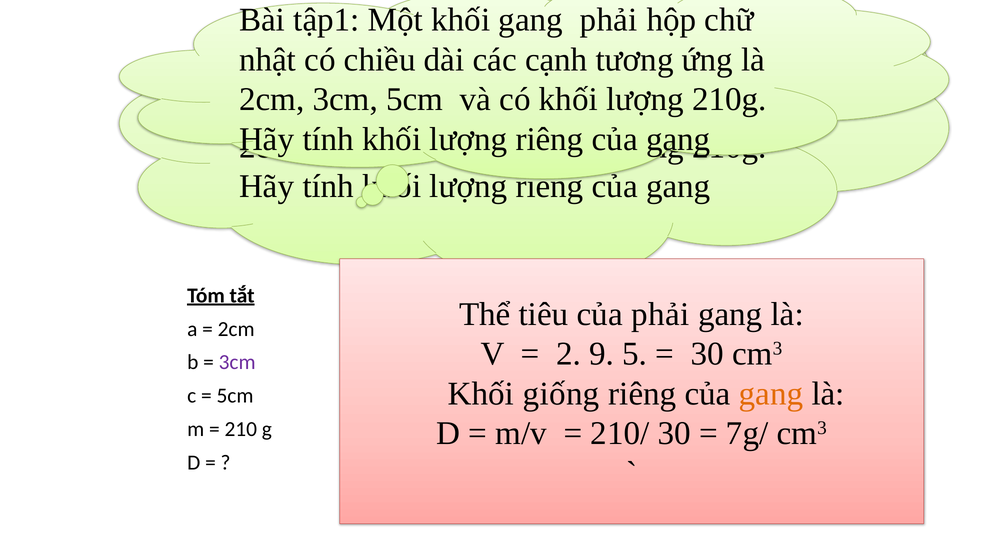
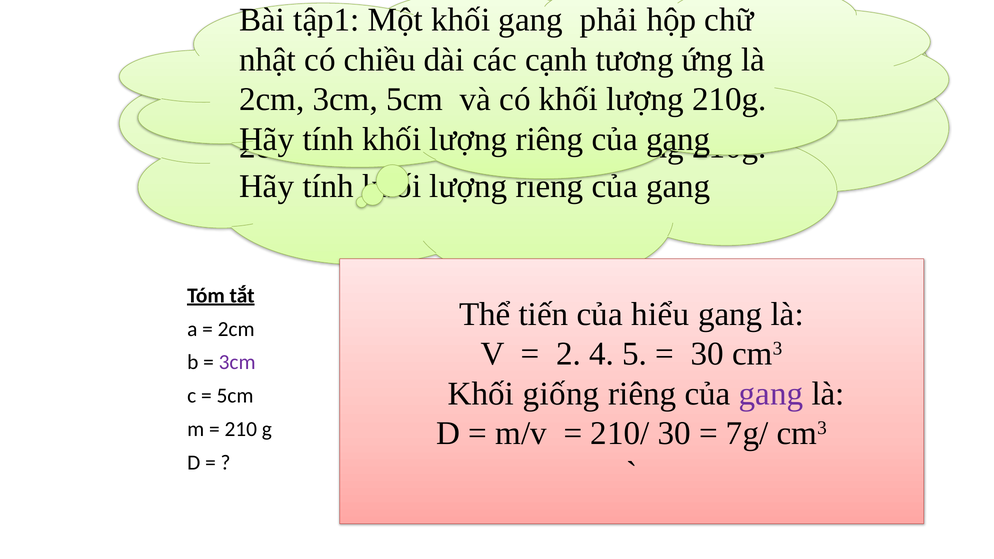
tiêu: tiêu -> tiến
của phải: phải -> hiểu
9: 9 -> 4
gang at (771, 394) colour: orange -> purple
